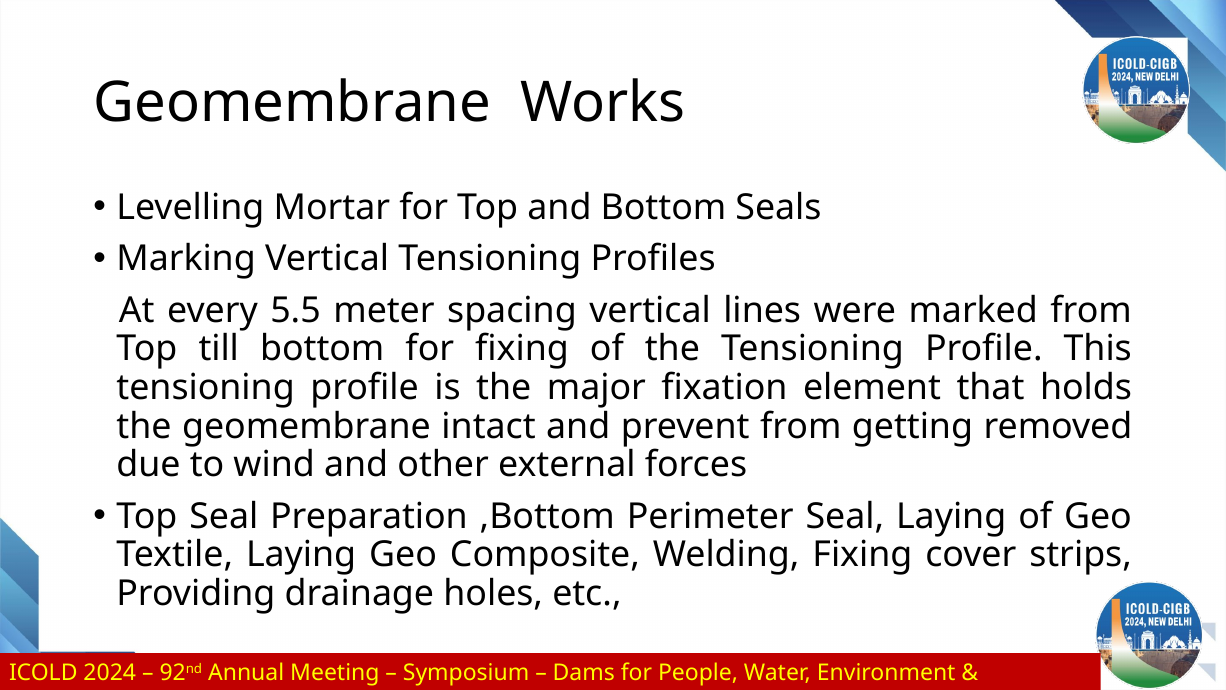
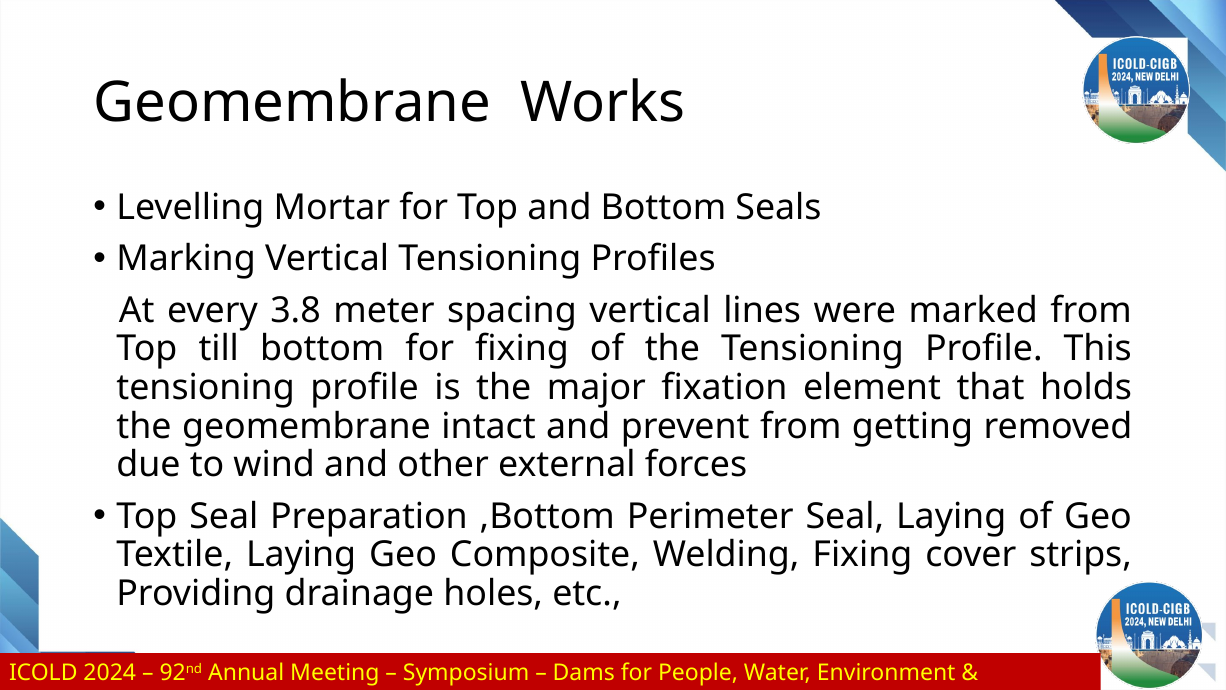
5.5: 5.5 -> 3.8
